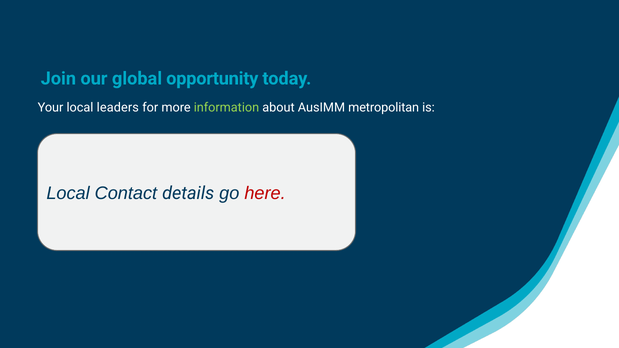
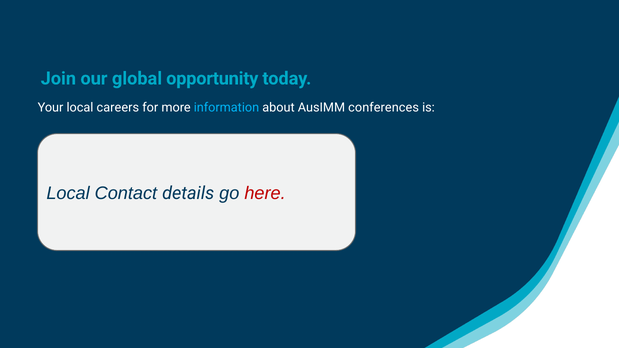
leaders: leaders -> careers
information colour: light green -> light blue
metropolitan: metropolitan -> conferences
